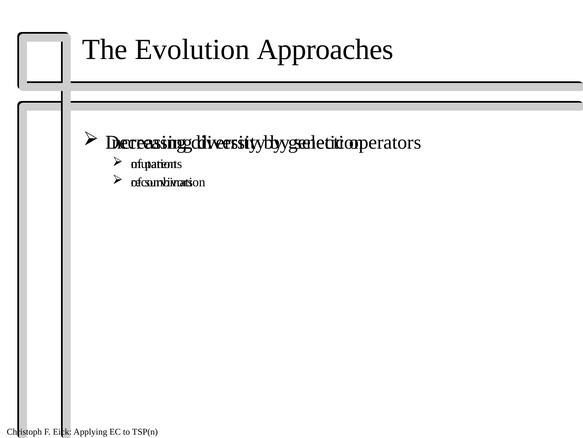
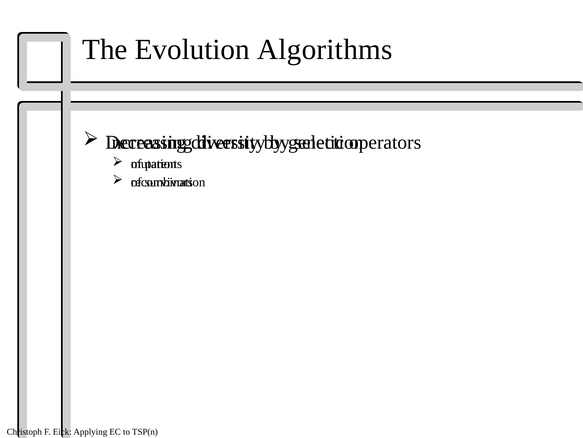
Approaches: Approaches -> Algorithms
